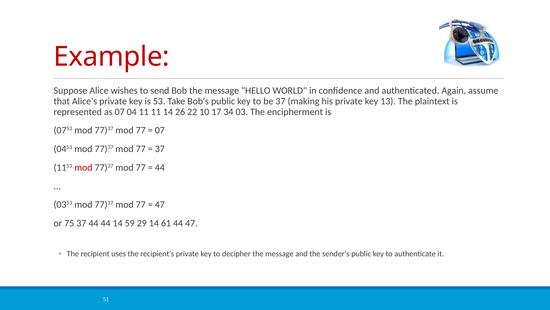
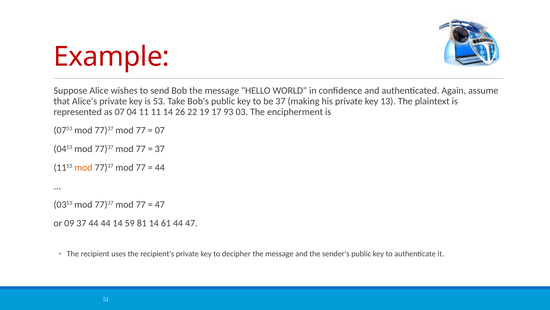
10: 10 -> 19
34: 34 -> 93
mod at (83, 167) colour: red -> orange
75: 75 -> 09
29: 29 -> 81
